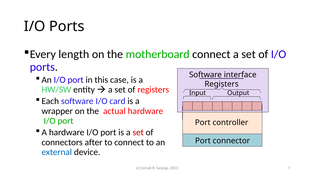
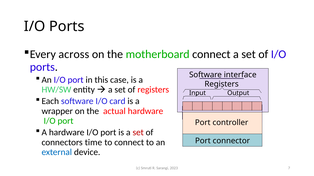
length: length -> across
after: after -> time
